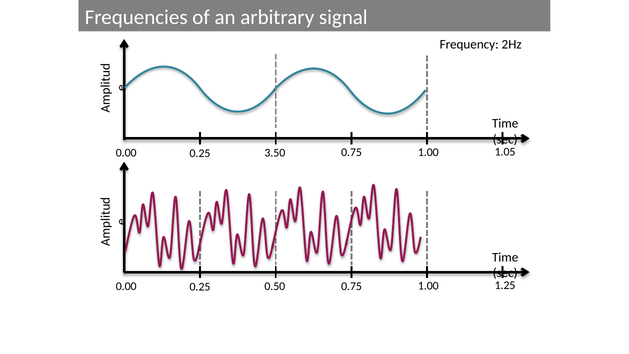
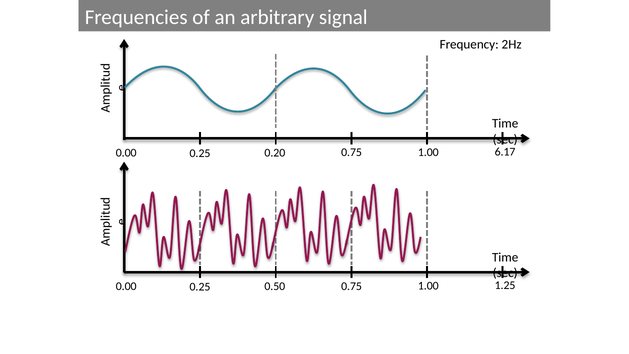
3.50: 3.50 -> 0.20
1.05: 1.05 -> 6.17
